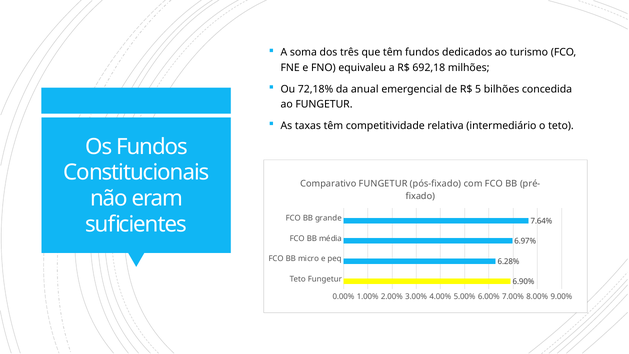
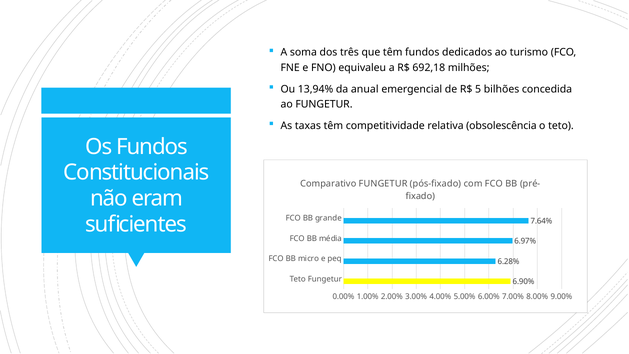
72,18%: 72,18% -> 13,94%
intermediário: intermediário -> obsolescência
